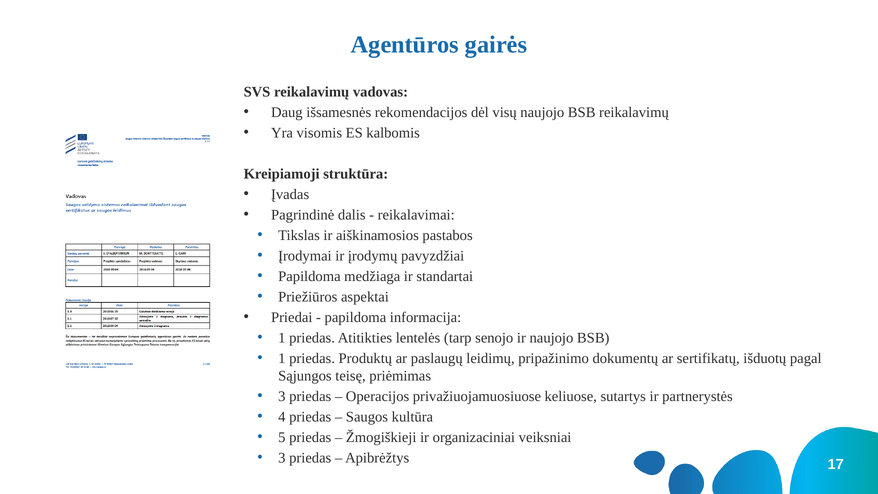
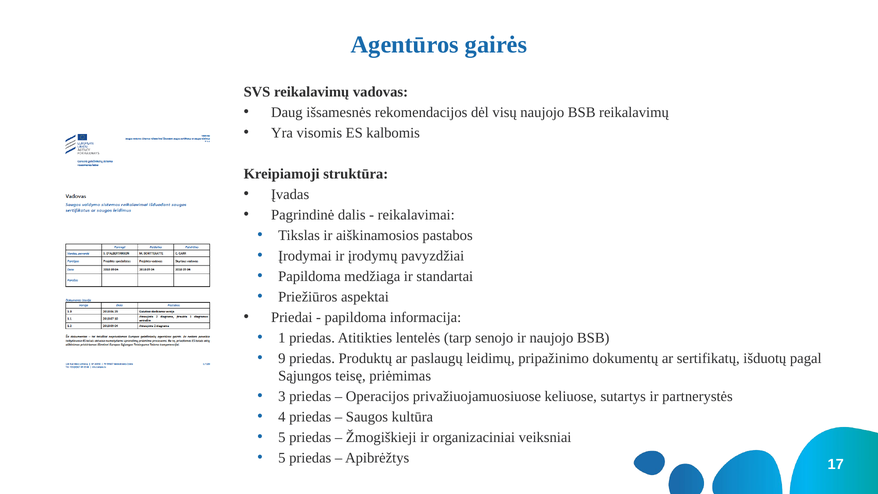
1 at (282, 358): 1 -> 9
3 at (282, 458): 3 -> 5
